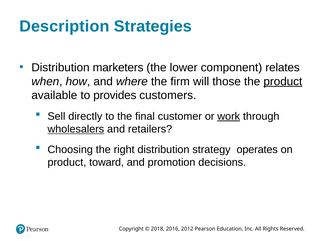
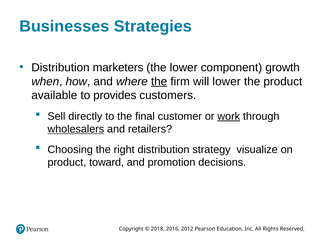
Description: Description -> Businesses
relates: relates -> growth
the at (159, 82) underline: none -> present
will those: those -> lower
product at (283, 82) underline: present -> none
operates: operates -> visualize
